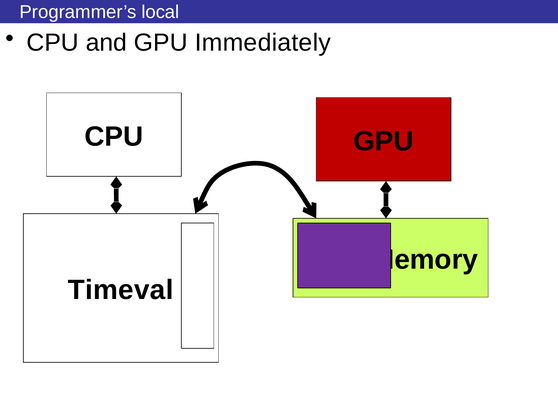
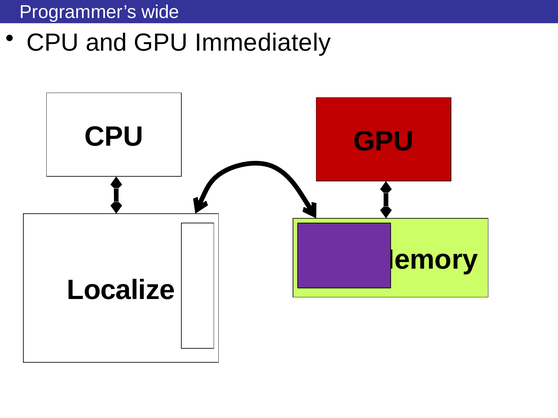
local: local -> wide
Timeval: Timeval -> Localize
